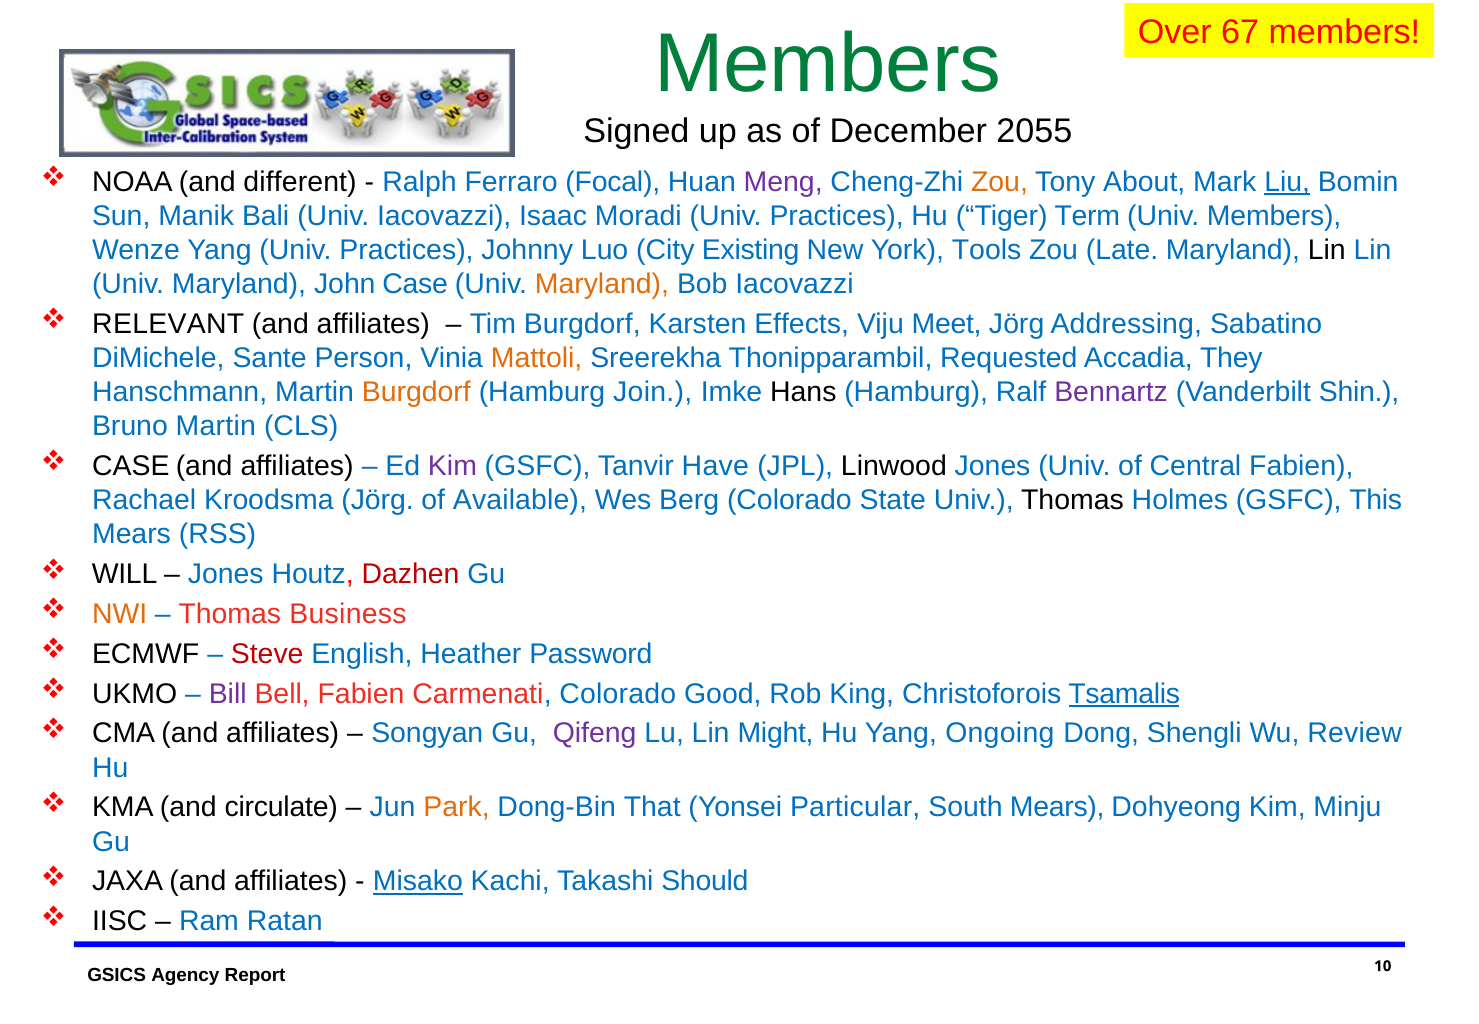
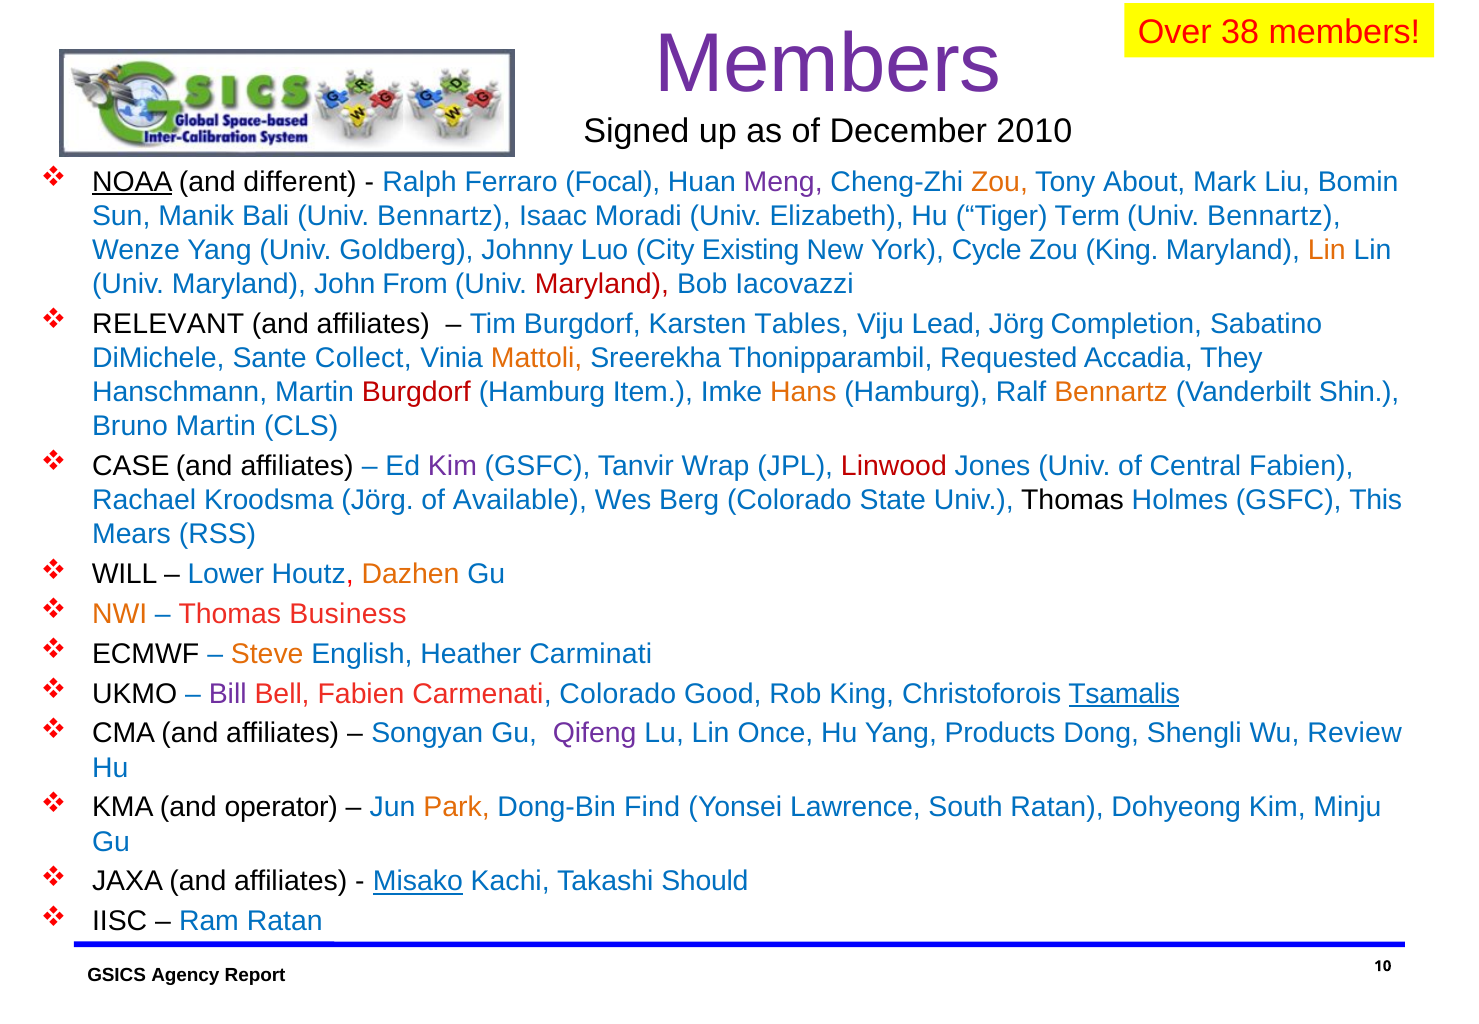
67: 67 -> 38
Members at (828, 64) colour: green -> purple
2055: 2055 -> 2010
NOAA underline: none -> present
Liu underline: present -> none
Bali Univ Iacovazzi: Iacovazzi -> Bennartz
Moradi Univ Practices: Practices -> Elizabeth
Members at (1274, 216): Members -> Bennartz
Yang Univ Practices: Practices -> Goldberg
Tools: Tools -> Cycle
Zou Late: Late -> King
Lin at (1327, 250) colour: black -> orange
John Case: Case -> From
Maryland at (602, 284) colour: orange -> red
Effects: Effects -> Tables
Meet: Meet -> Lead
Addressing: Addressing -> Completion
Person: Person -> Collect
Burgdorf at (416, 392) colour: orange -> red
Join: Join -> Item
Hans colour: black -> orange
Bennartz at (1111, 392) colour: purple -> orange
Have: Have -> Wrap
Linwood colour: black -> red
Jones at (226, 574): Jones -> Lower
Dazhen colour: red -> orange
Steve colour: red -> orange
Password: Password -> Carminati
Might: Might -> Once
Ongoing: Ongoing -> Products
circulate: circulate -> operator
That: That -> Find
Particular: Particular -> Lawrence
South Mears: Mears -> Ratan
